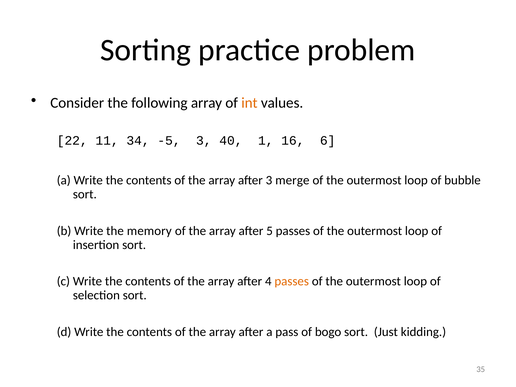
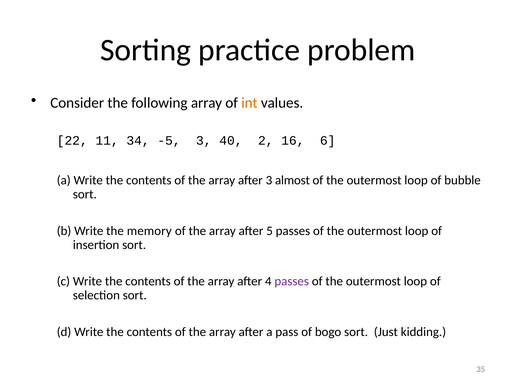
1: 1 -> 2
merge: merge -> almost
passes at (292, 281) colour: orange -> purple
